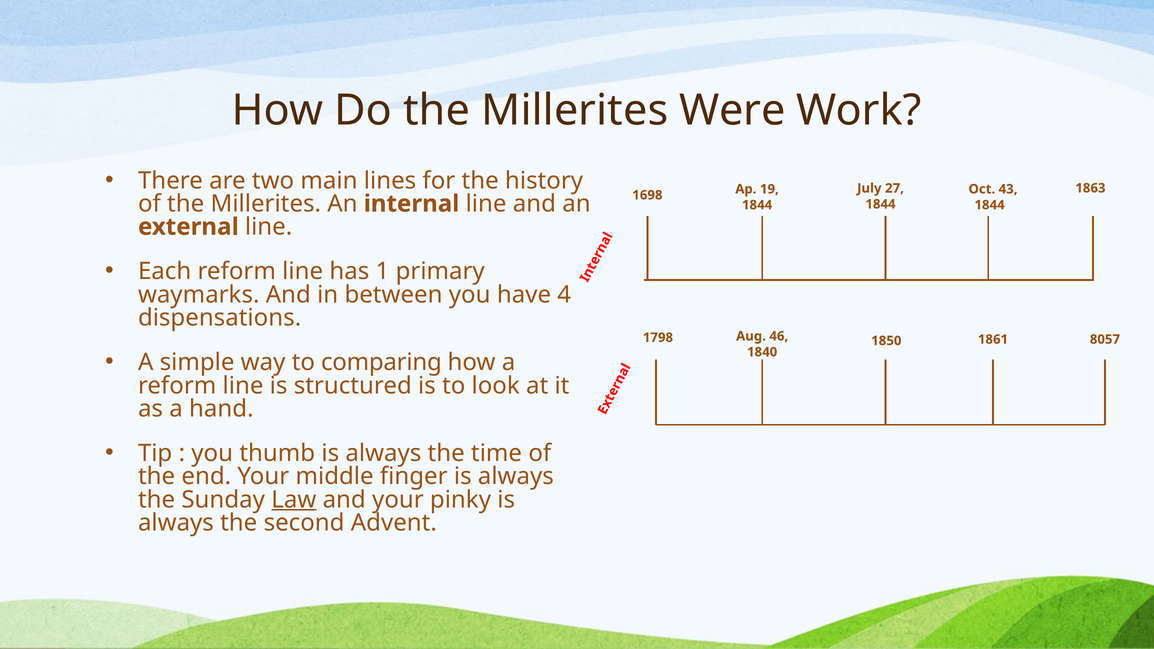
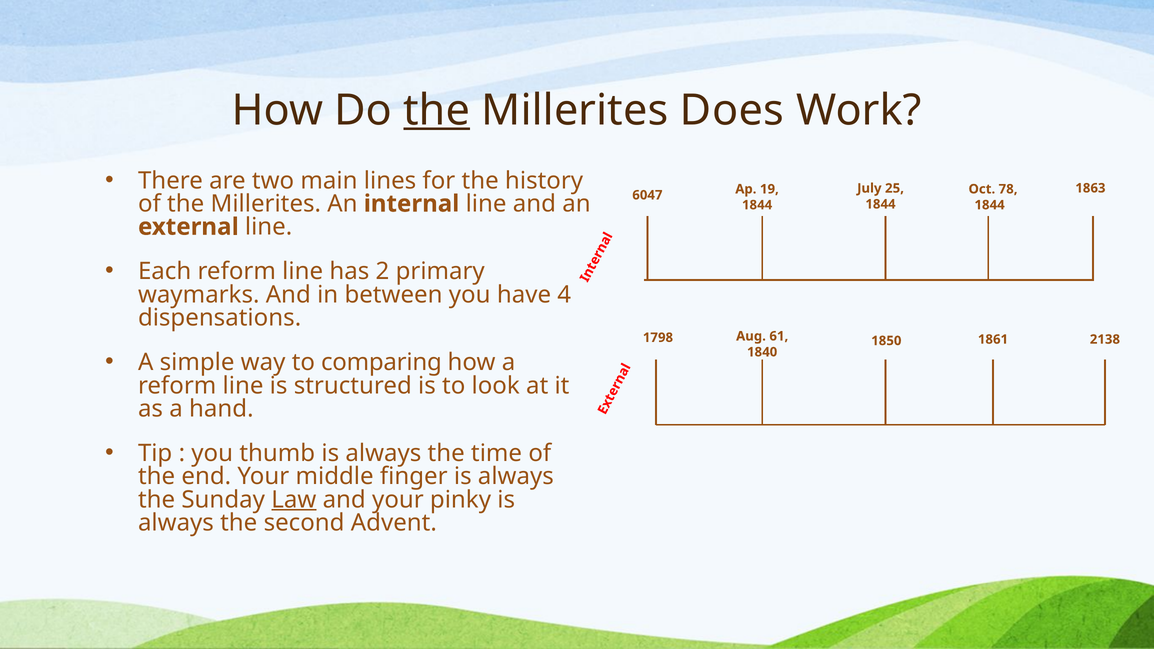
the at (437, 110) underline: none -> present
Were: Were -> Does
27: 27 -> 25
43: 43 -> 78
1698: 1698 -> 6047
1: 1 -> 2
46: 46 -> 61
8057: 8057 -> 2138
